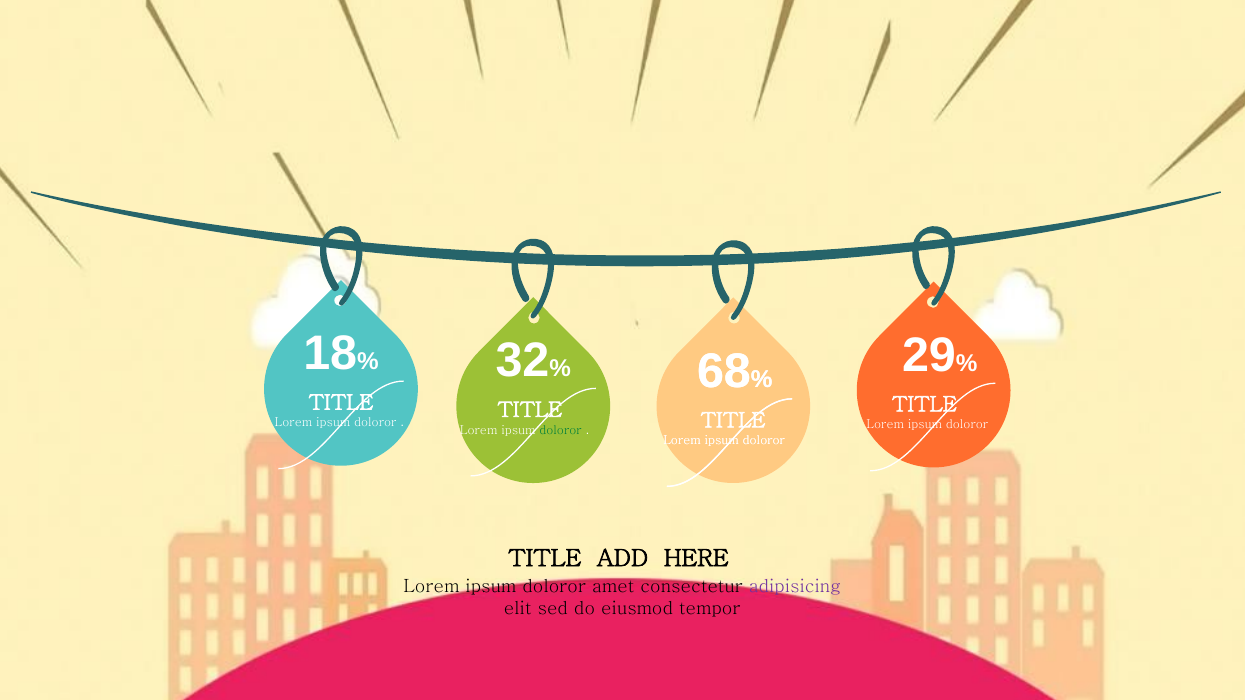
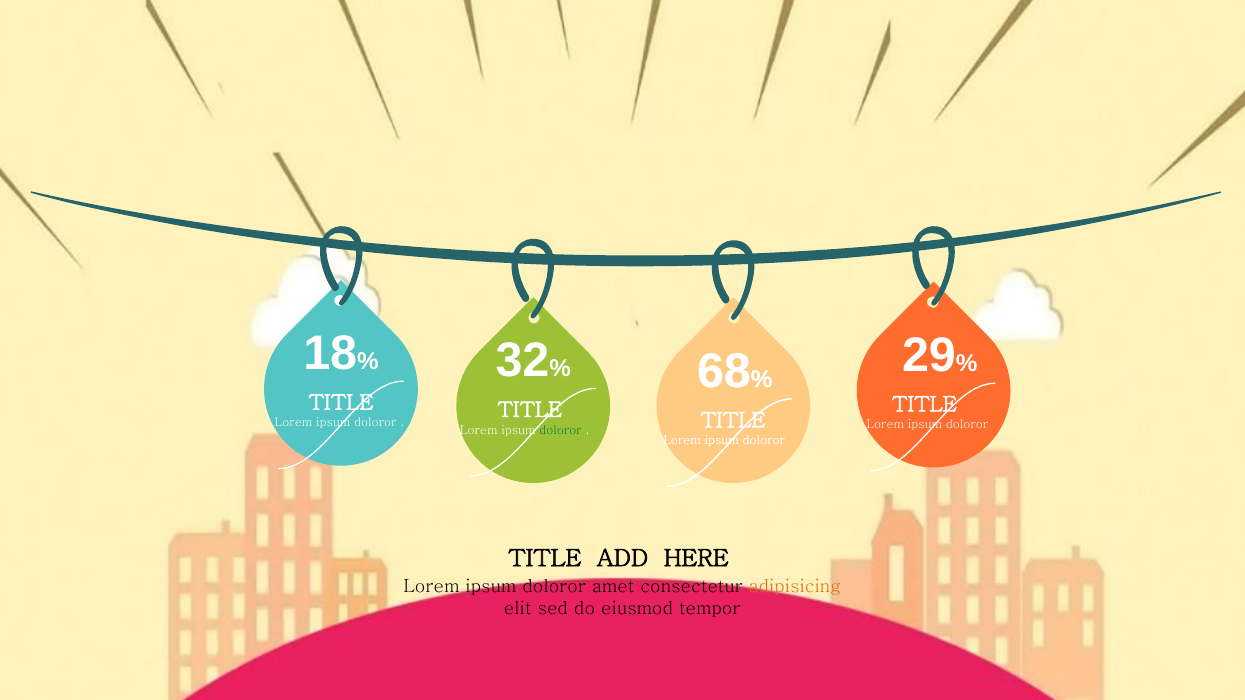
adipisicing colour: purple -> orange
